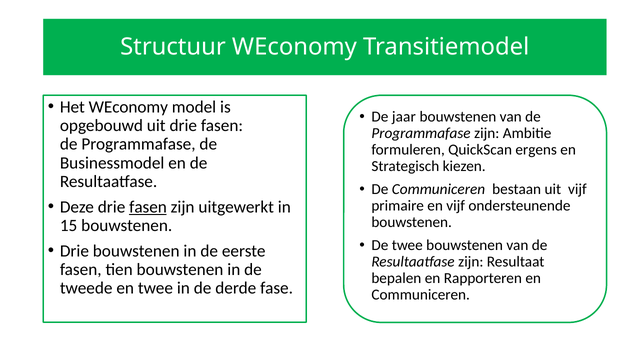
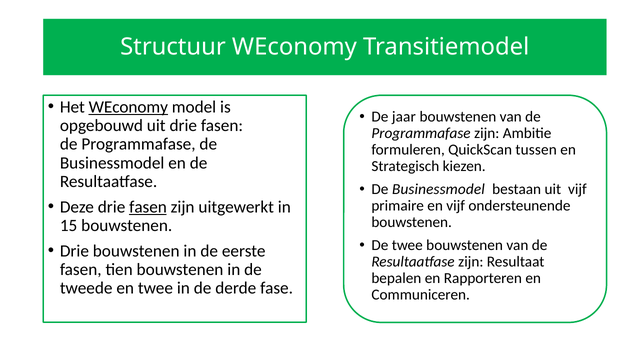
WEconomy at (128, 107) underline: none -> present
ergens: ergens -> tussen
Communiceren at (438, 189): Communiceren -> Businessmodel
